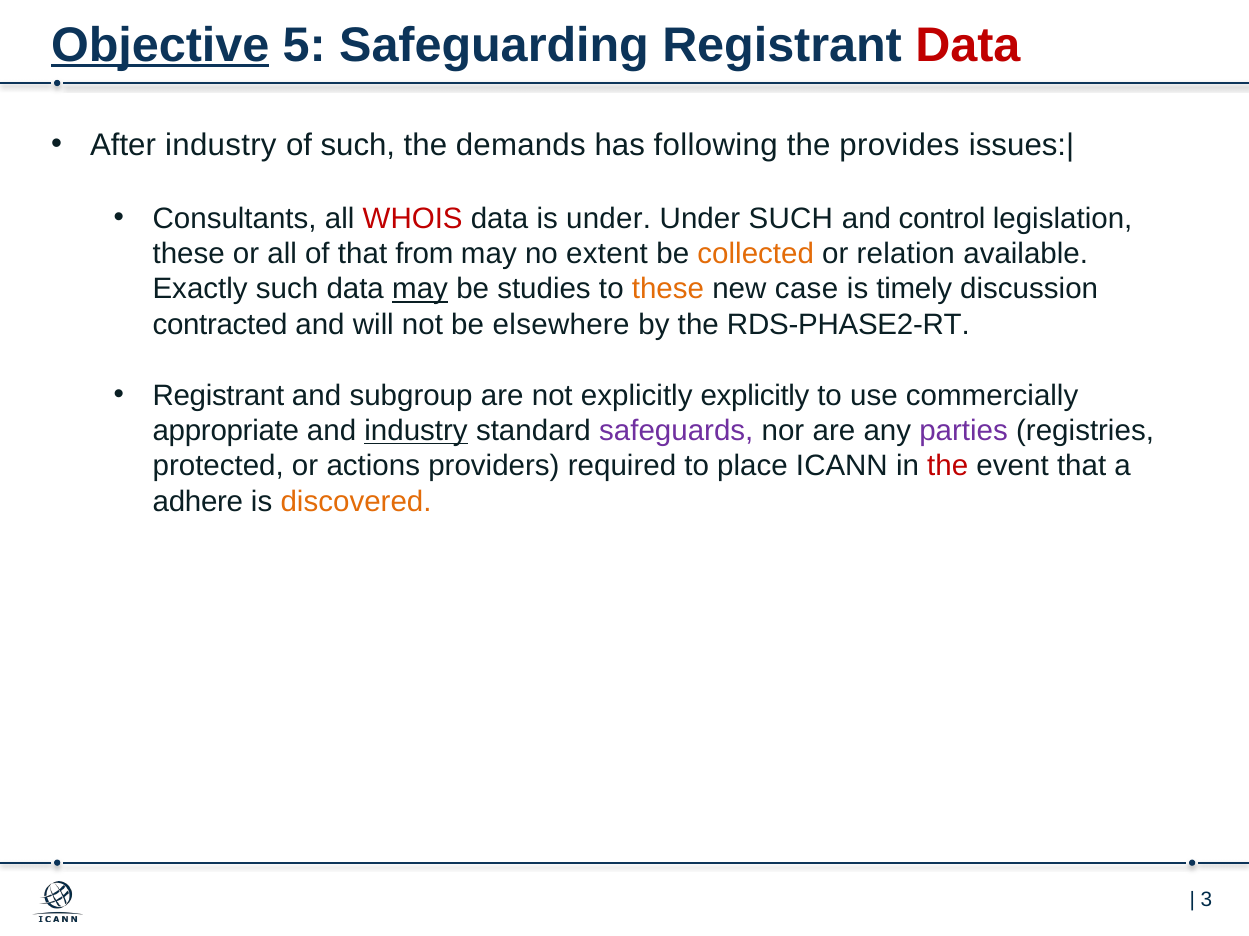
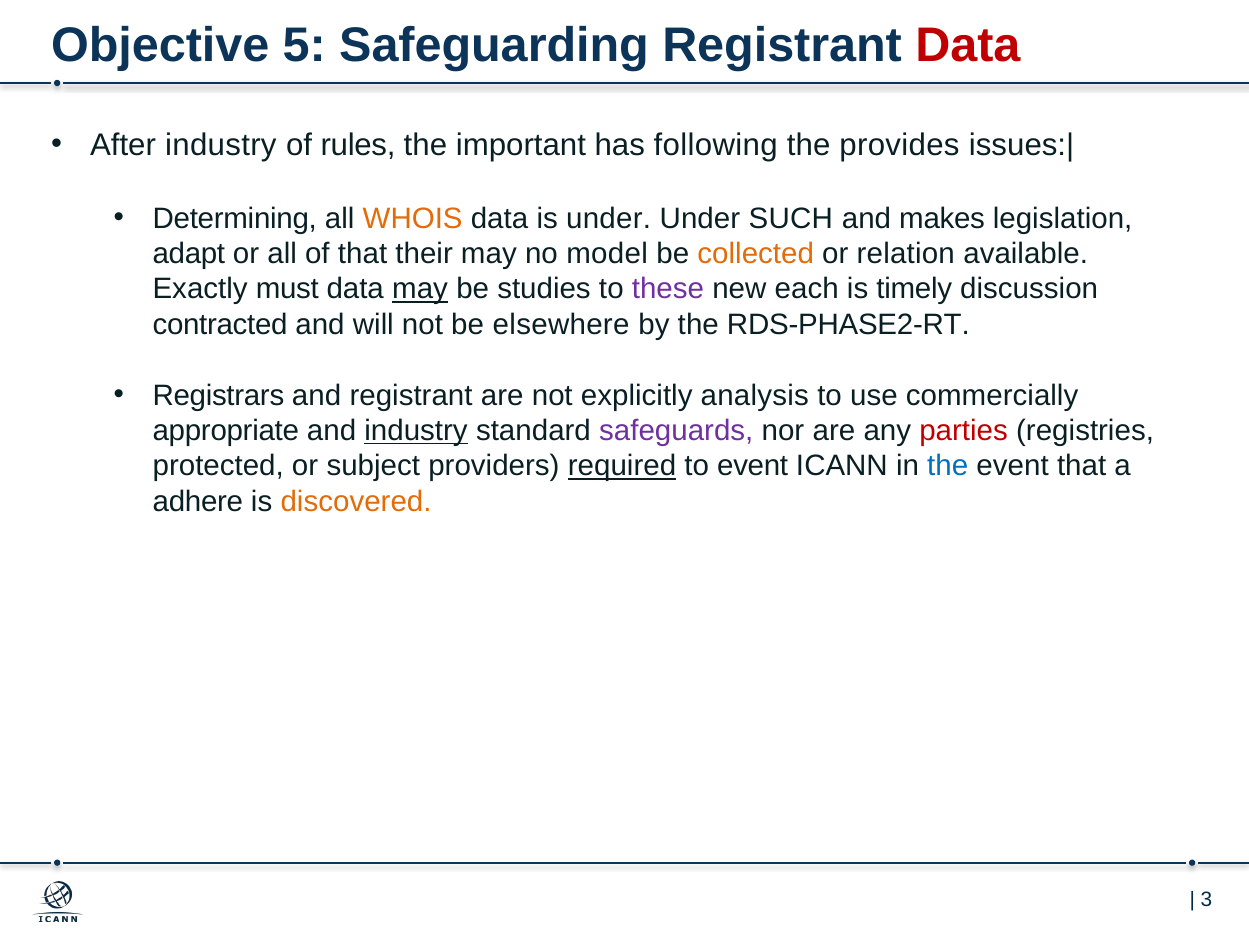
Objective underline: present -> none
of such: such -> rules
demands: demands -> important
Consultants: Consultants -> Determining
WHOIS colour: red -> orange
control: control -> makes
these at (189, 254): these -> adapt
from: from -> their
extent: extent -> model
Exactly such: such -> must
these at (668, 289) colour: orange -> purple
case: case -> each
Registrant at (218, 396): Registrant -> Registrars
and subgroup: subgroup -> registrant
explicitly explicitly: explicitly -> analysis
parties colour: purple -> red
actions: actions -> subject
required underline: none -> present
to place: place -> event
the at (948, 467) colour: red -> blue
